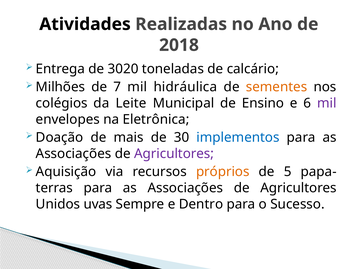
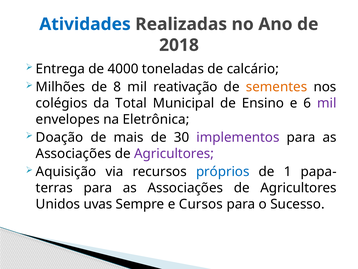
Atividades colour: black -> blue
3020: 3020 -> 4000
7: 7 -> 8
hidráulica: hidráulica -> reativação
Leite: Leite -> Total
implementos colour: blue -> purple
próprios colour: orange -> blue
5: 5 -> 1
Dentro: Dentro -> Cursos
